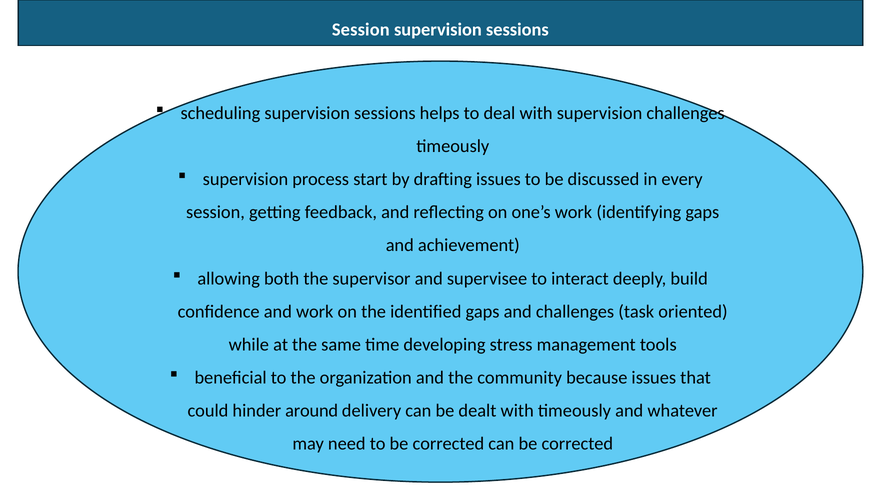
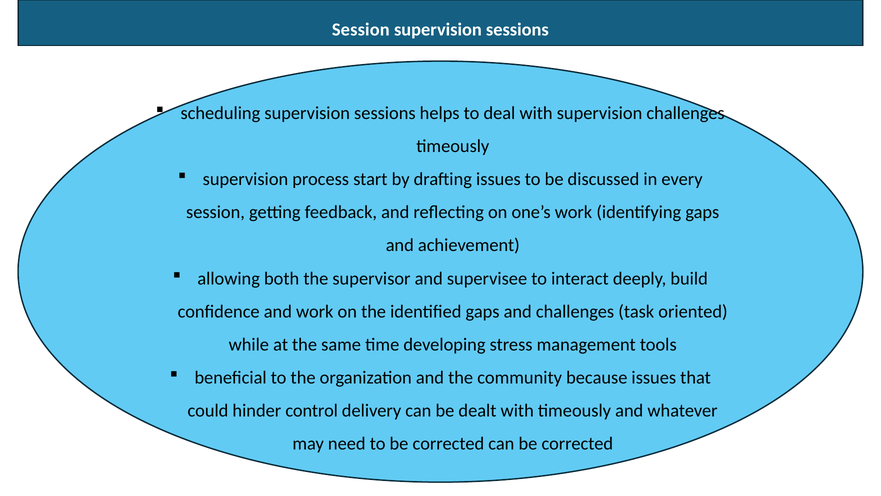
around: around -> control
